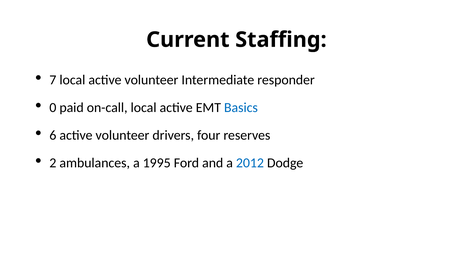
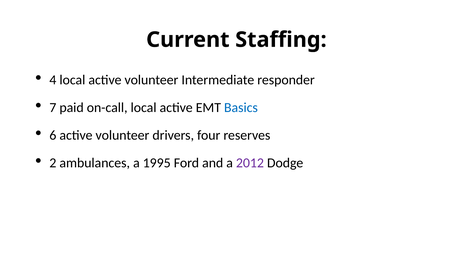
7: 7 -> 4
0: 0 -> 7
2012 colour: blue -> purple
